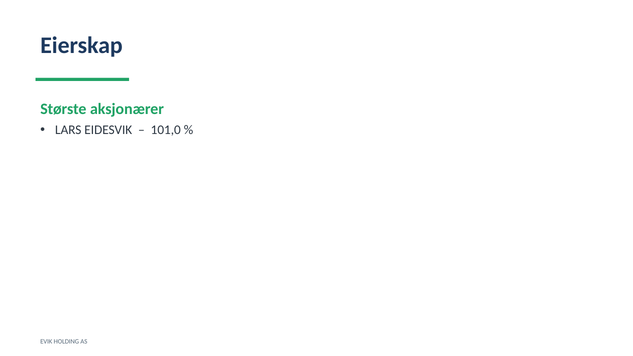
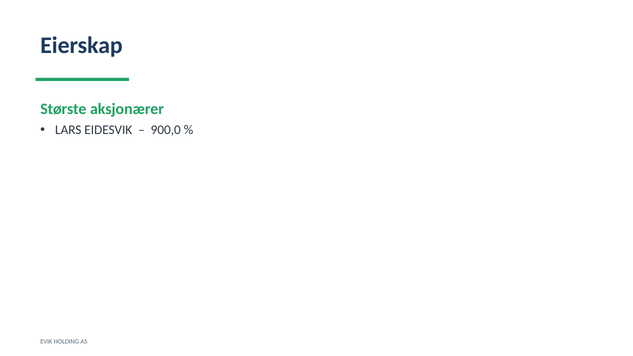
101,0: 101,0 -> 900,0
